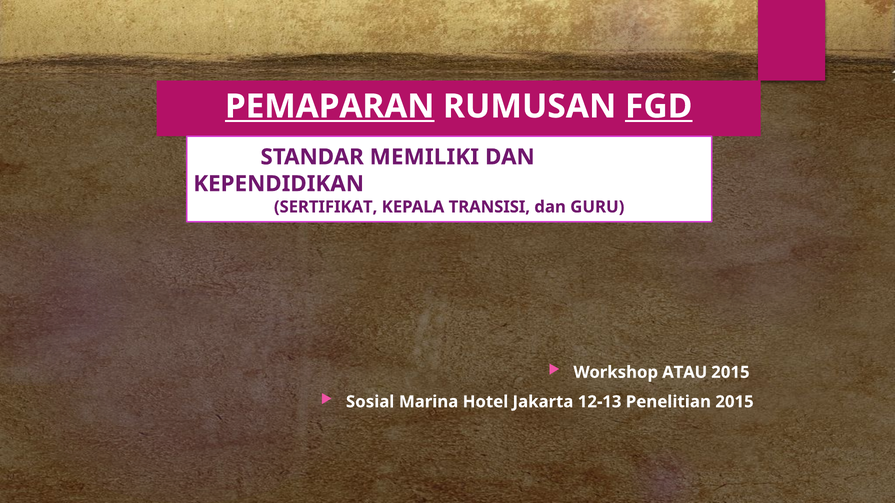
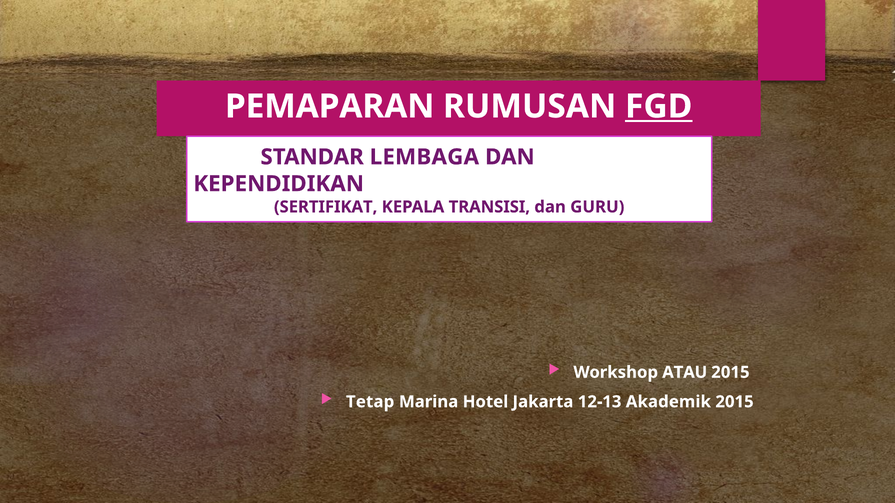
PEMAPARAN underline: present -> none
MEMILIKI: MEMILIKI -> LEMBAGA
Sosial: Sosial -> Tetap
Penelitian: Penelitian -> Akademik
